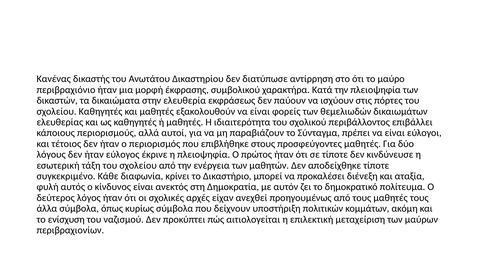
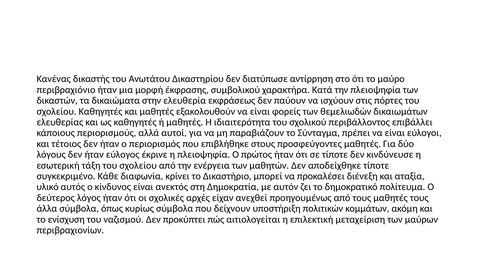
φυλή: φυλή -> υλικό
